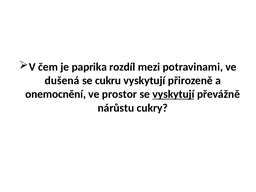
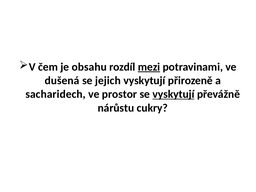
paprika: paprika -> obsahu
mezi underline: none -> present
cukru: cukru -> jejich
onemocnění: onemocnění -> sacharidech
